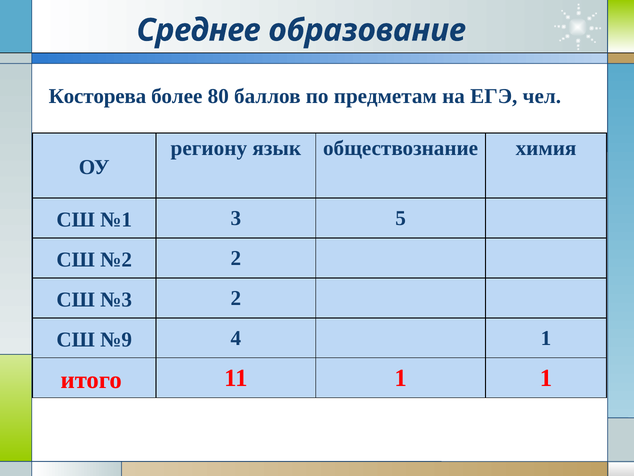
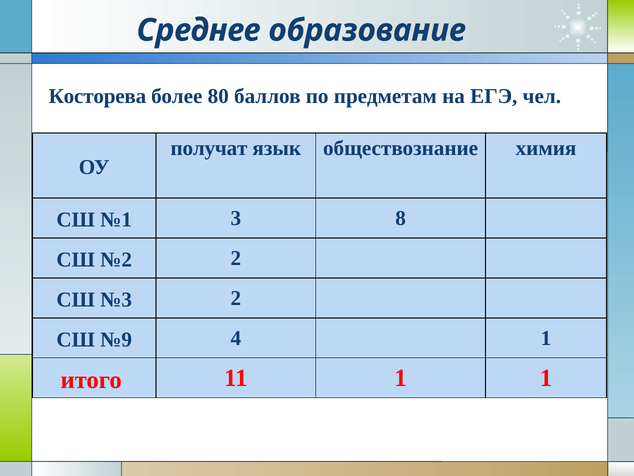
региону: региону -> получат
5: 5 -> 8
